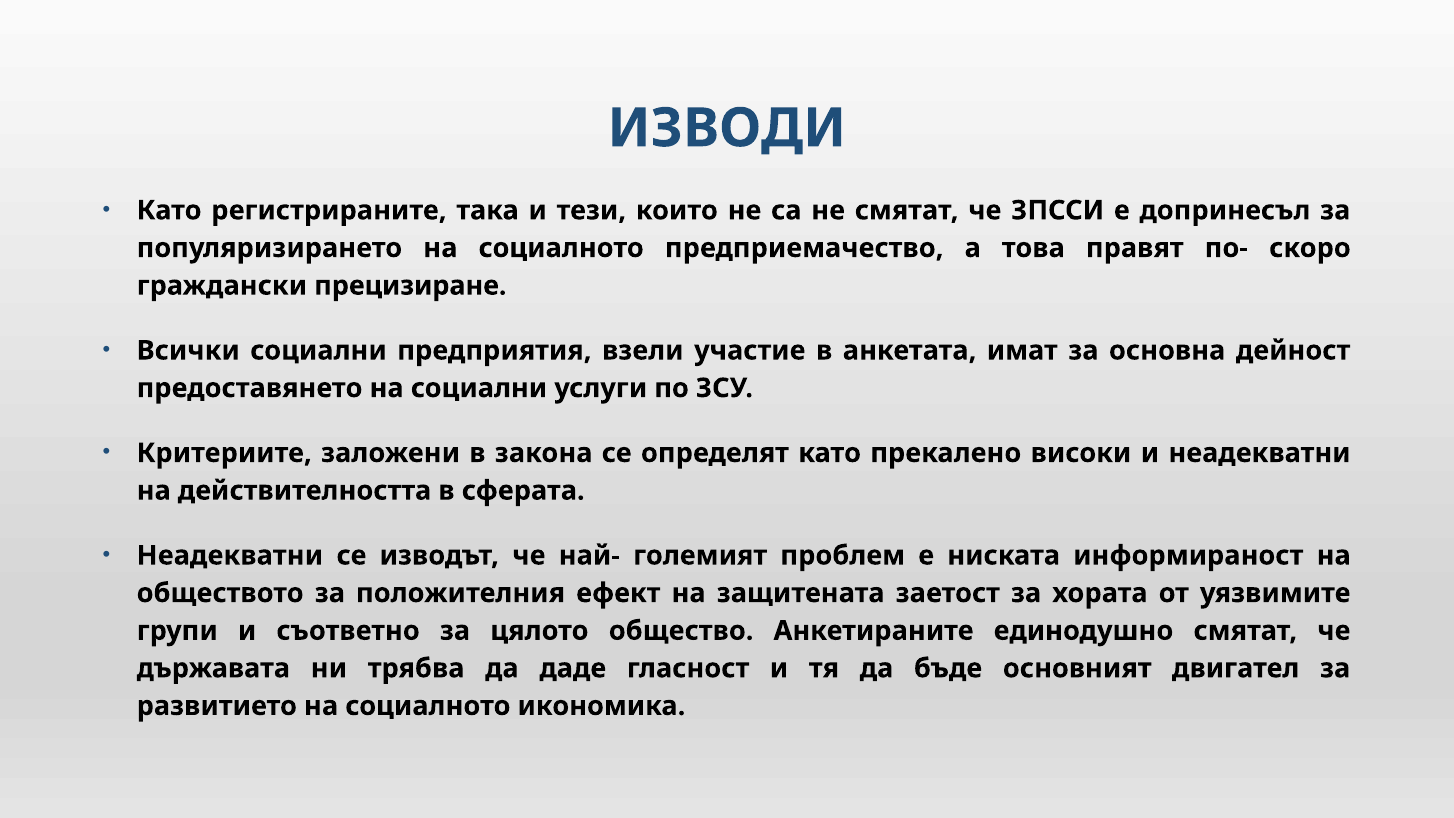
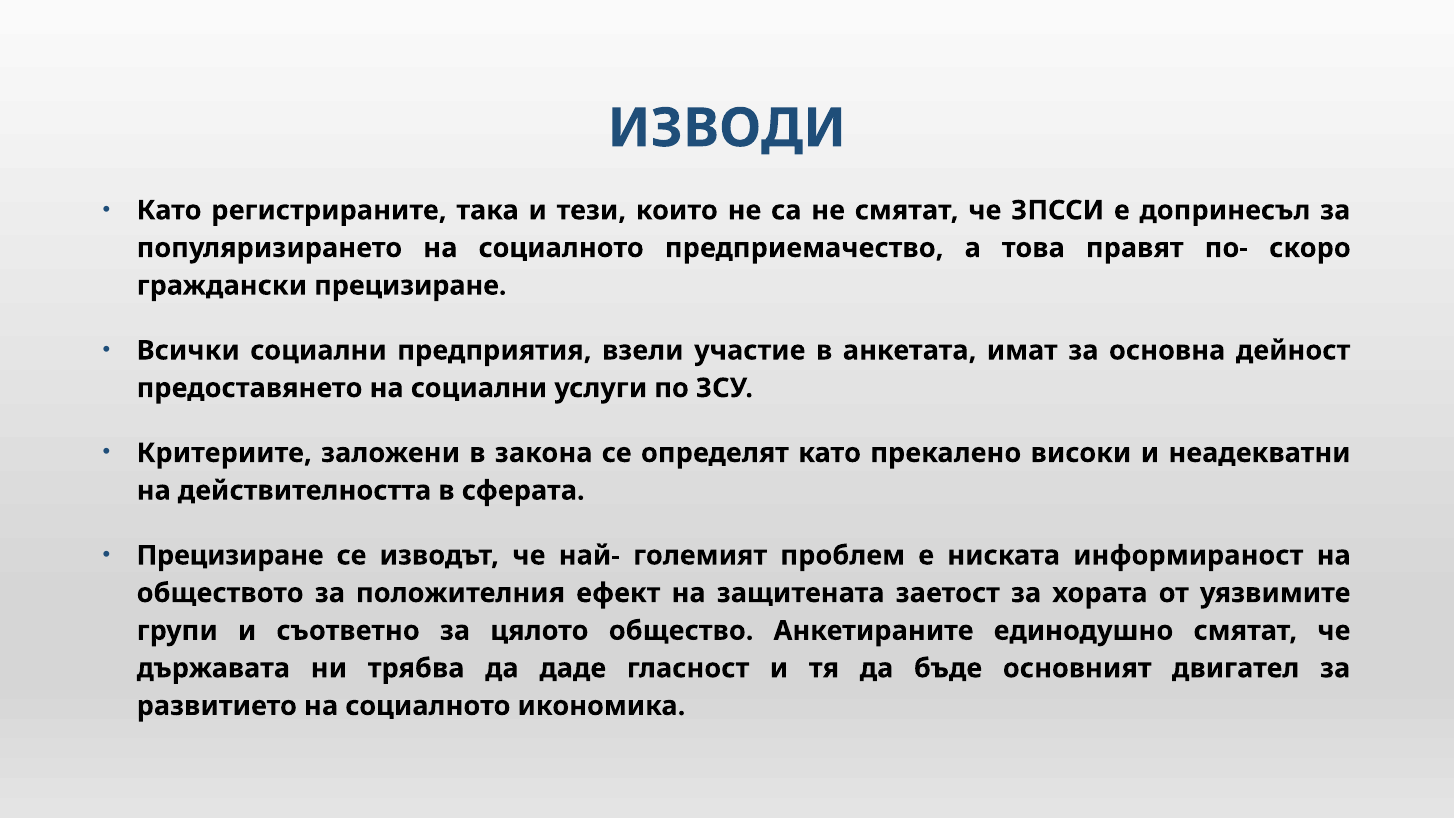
Неадекватни at (230, 556): Неадекватни -> Прецизиране
